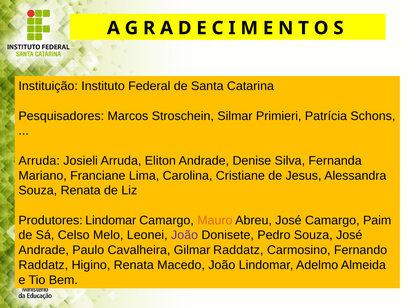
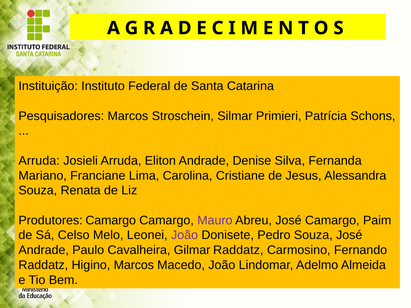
Produtores Lindomar: Lindomar -> Camargo
Mauro colour: orange -> purple
Higino Renata: Renata -> Marcos
